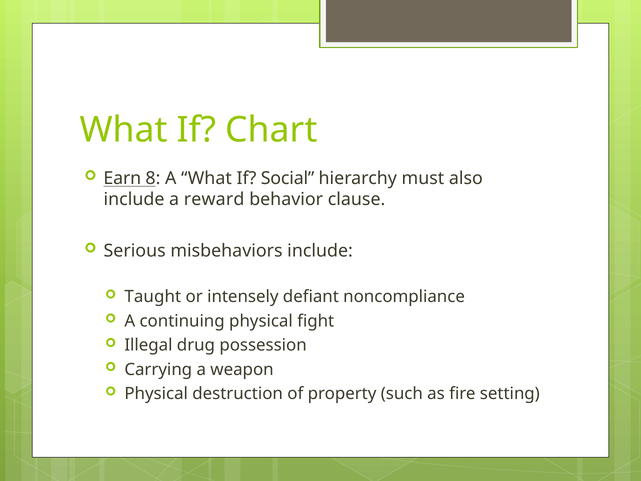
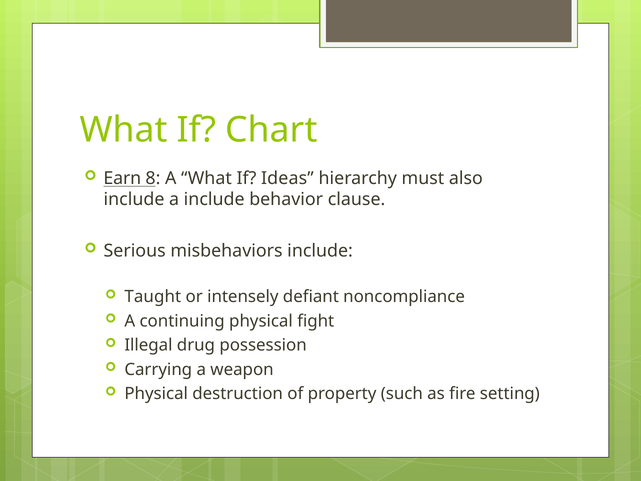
Social: Social -> Ideas
a reward: reward -> include
